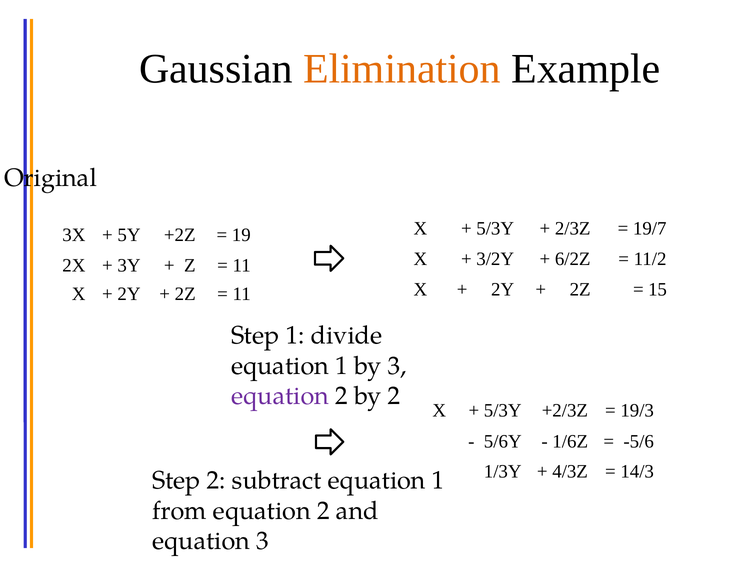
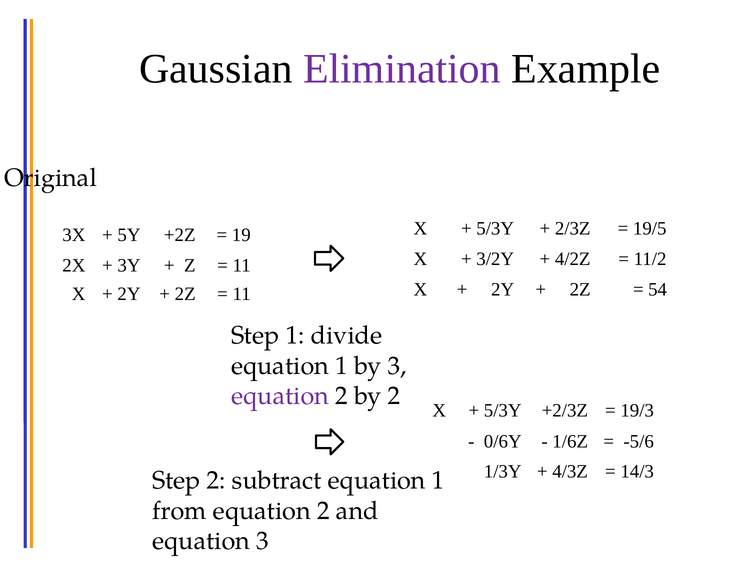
Elimination colour: orange -> purple
19/7: 19/7 -> 19/5
6/2Z: 6/2Z -> 4/2Z
15: 15 -> 54
5/6Y: 5/6Y -> 0/6Y
